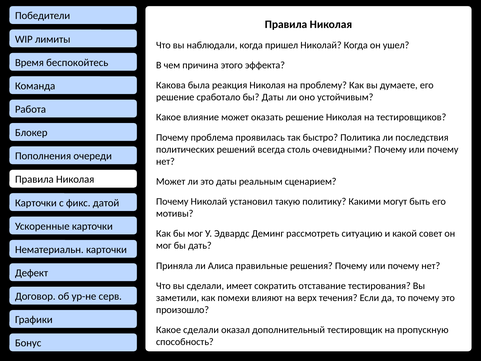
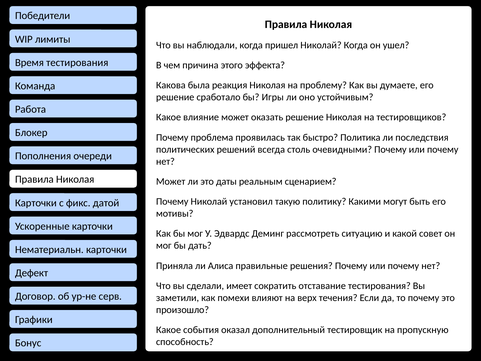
Время беспокойтесь: беспокойтесь -> тестирования
бы Даты: Даты -> Игры
Какое сделали: сделали -> события
